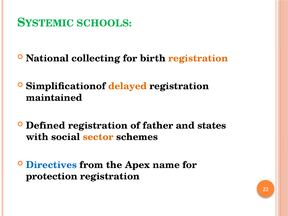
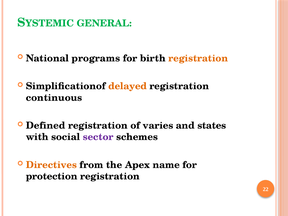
SCHOOLS: SCHOOLS -> GENERAL
collecting: collecting -> programs
maintained: maintained -> continuous
father: father -> varies
sector colour: orange -> purple
Directives colour: blue -> orange
